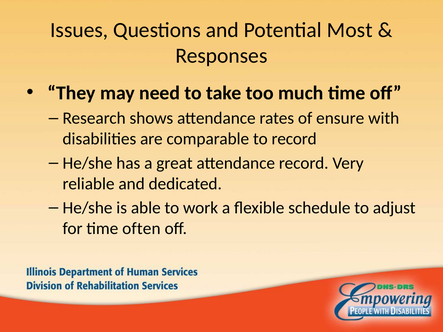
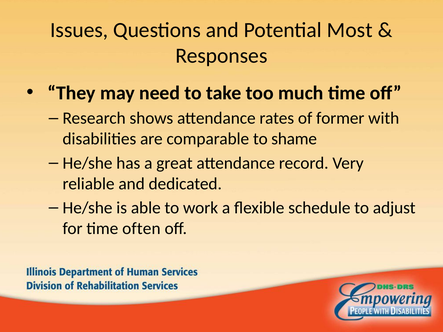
ensure: ensure -> former
to record: record -> shame
